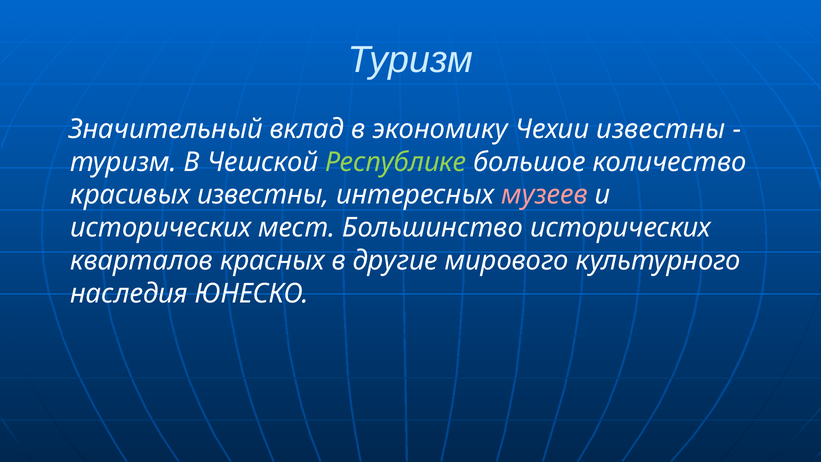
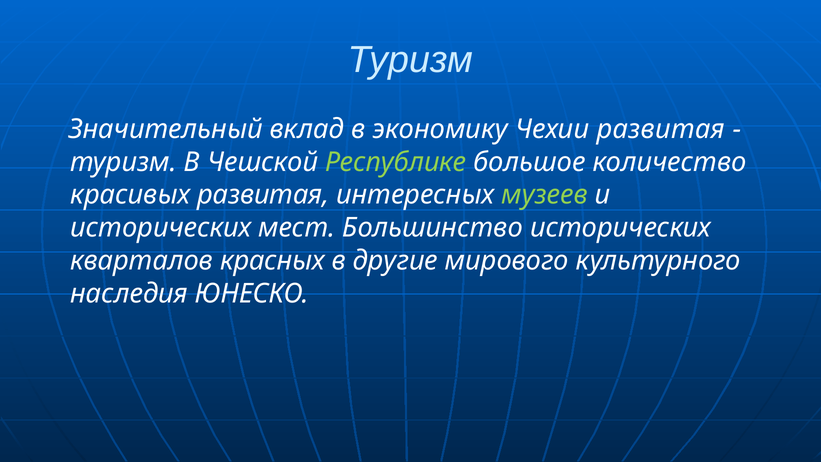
Чехии известны: известны -> развитая
красивых известны: известны -> развитая
музеев colour: pink -> light green
